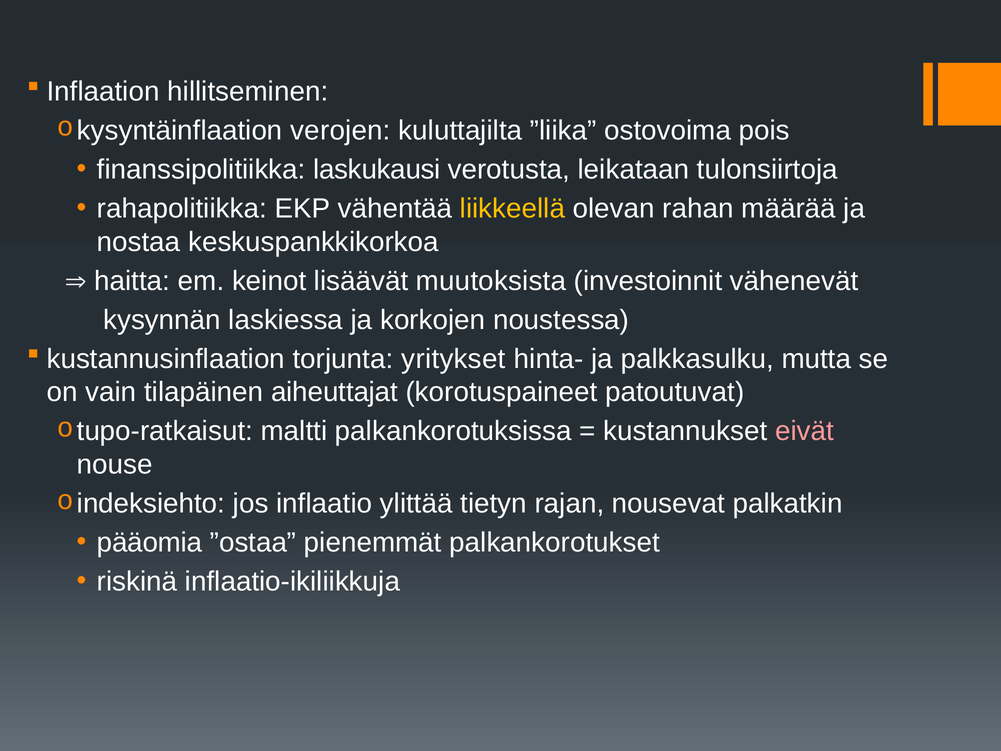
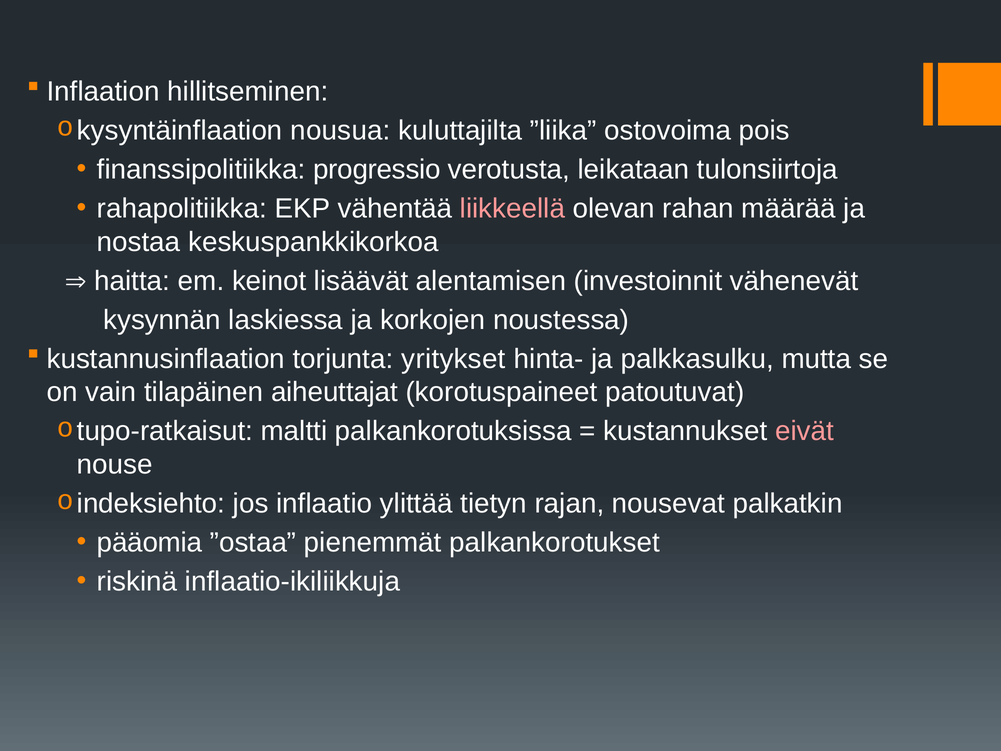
verojen: verojen -> nousua
laskukausi: laskukausi -> progressio
liikkeellä colour: yellow -> pink
muutoksista: muutoksista -> alentamisen
